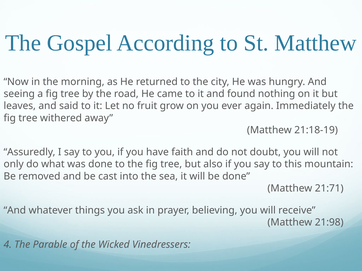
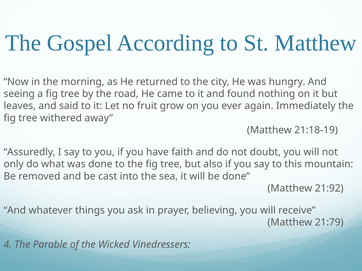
21:71: 21:71 -> 21:92
21:98: 21:98 -> 21:79
